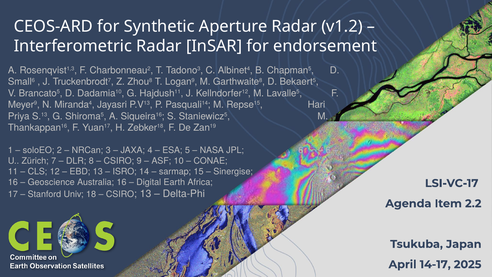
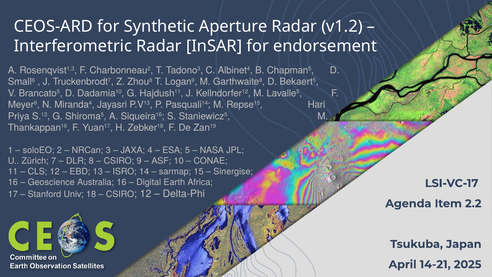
CSIRO 13: 13 -> 12
14-17: 14-17 -> 14-21
